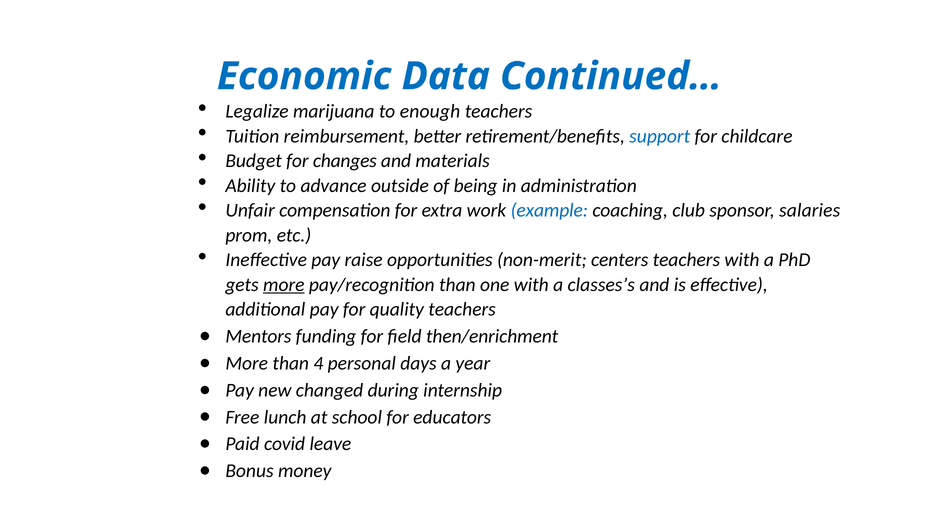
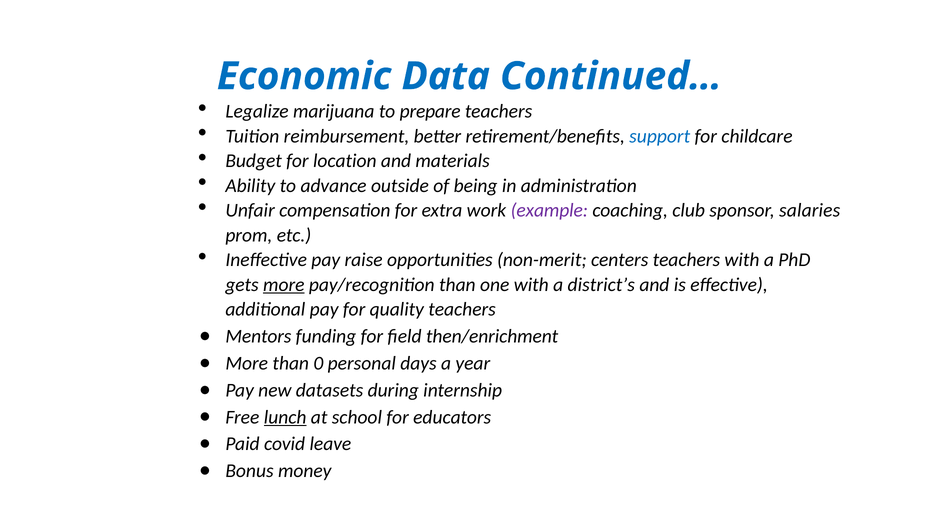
enough: enough -> prepare
changes: changes -> location
example colour: blue -> purple
classes’s: classes’s -> district’s
4: 4 -> 0
changed: changed -> datasets
lunch underline: none -> present
